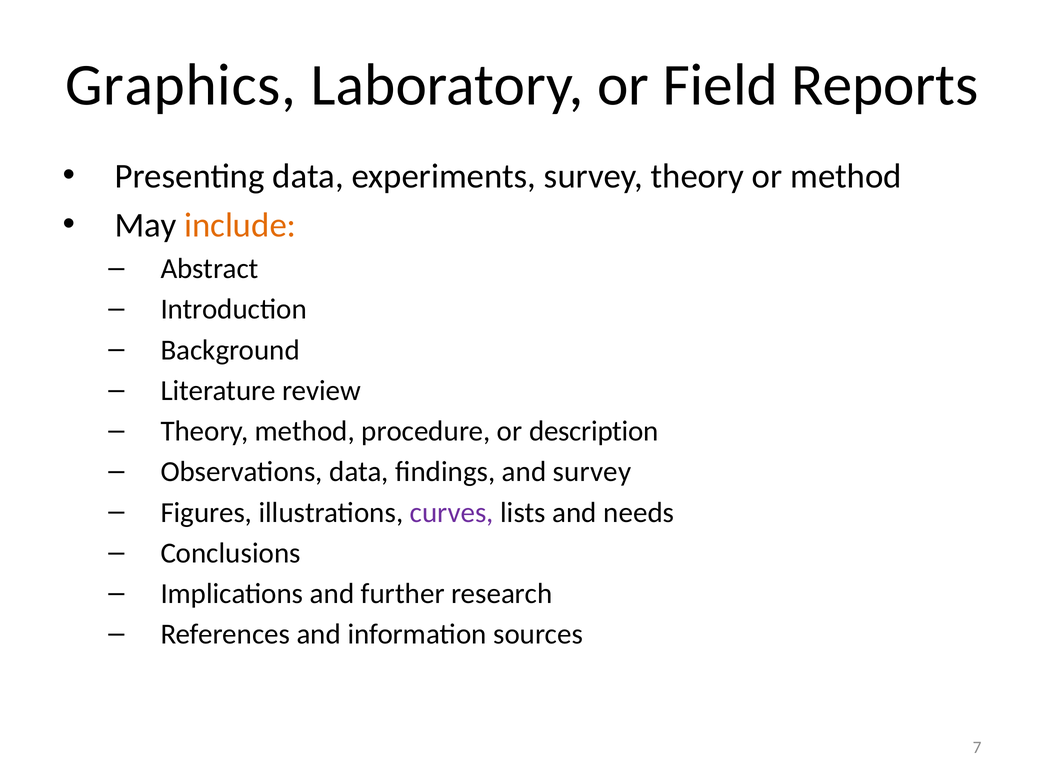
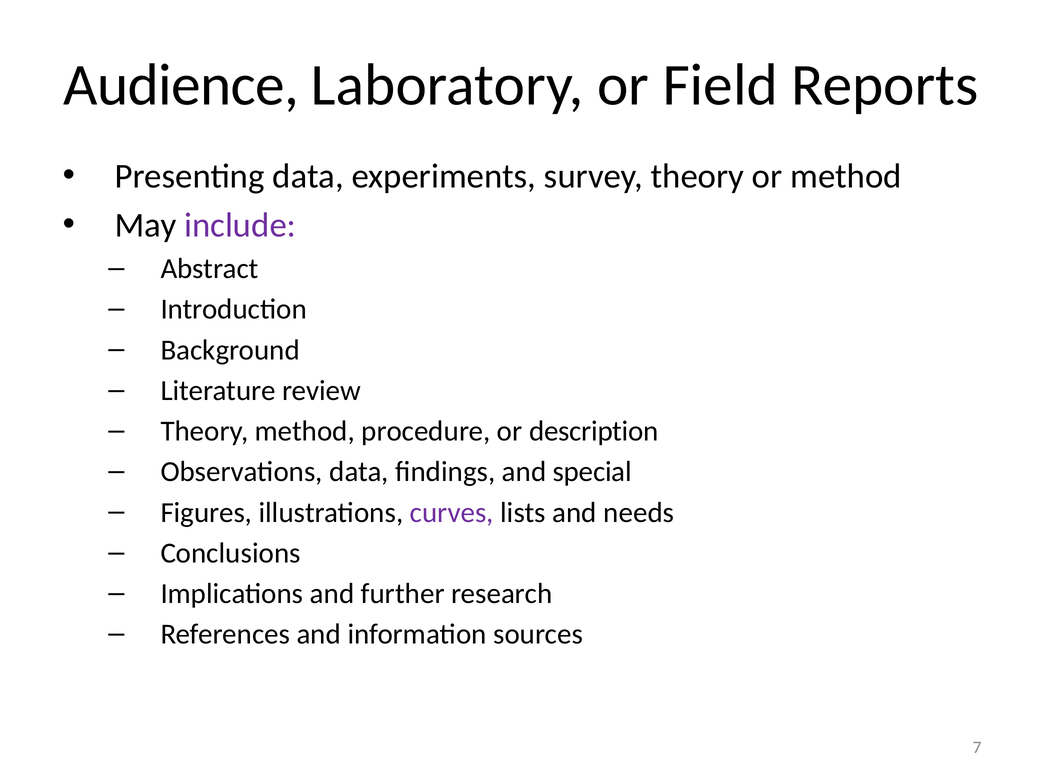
Graphics: Graphics -> Audience
include colour: orange -> purple
and survey: survey -> special
